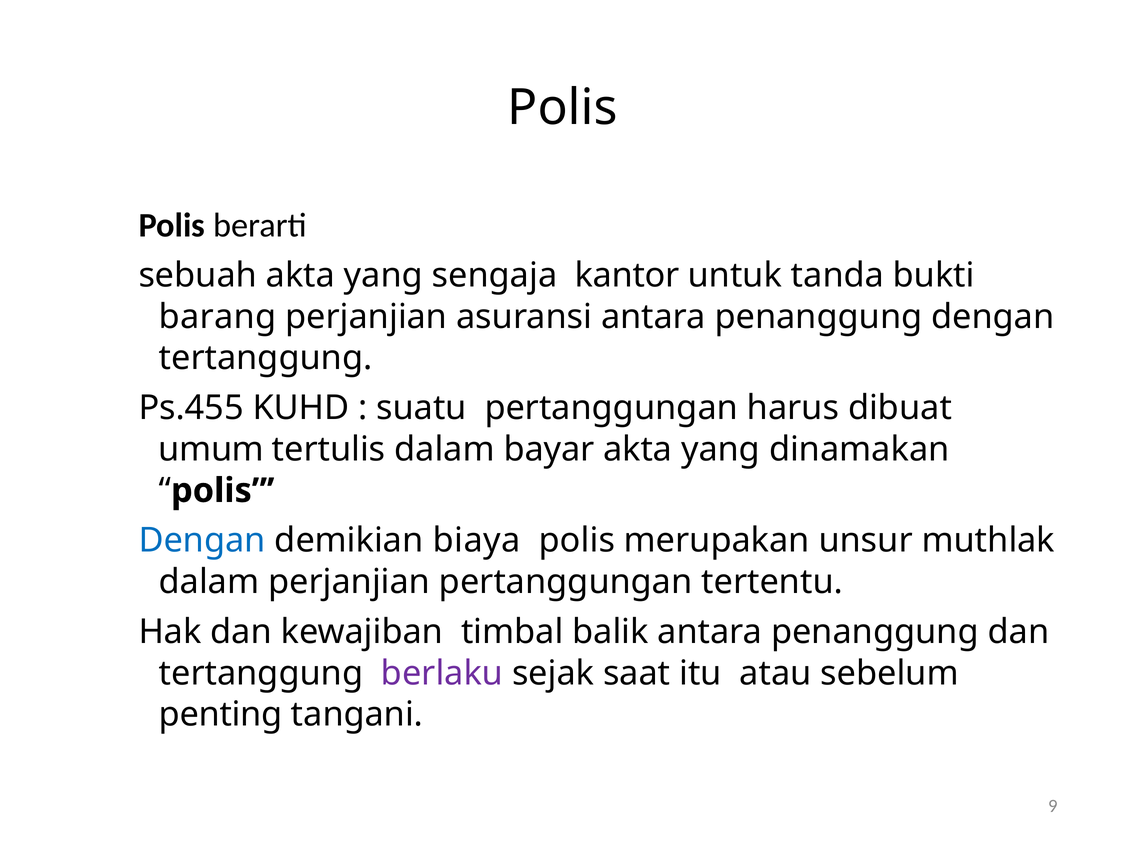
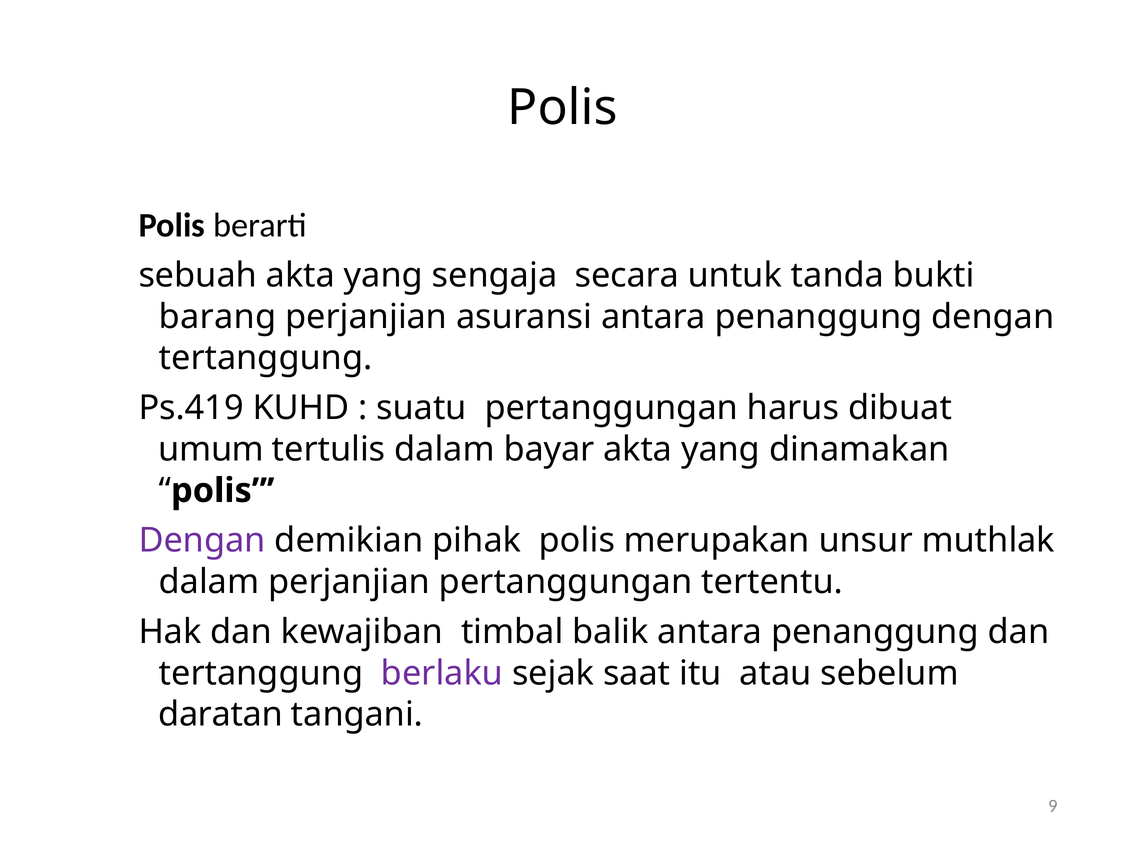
kantor: kantor -> secara
Ps.455: Ps.455 -> Ps.419
Dengan at (202, 540) colour: blue -> purple
biaya: biaya -> pihak
penting: penting -> daratan
